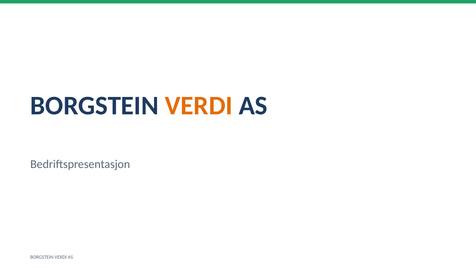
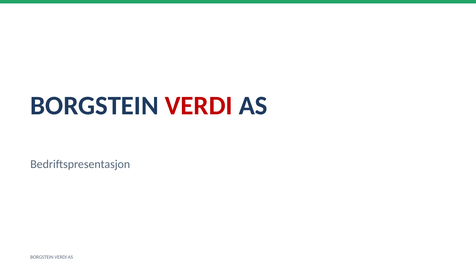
VERDI at (199, 106) colour: orange -> red
